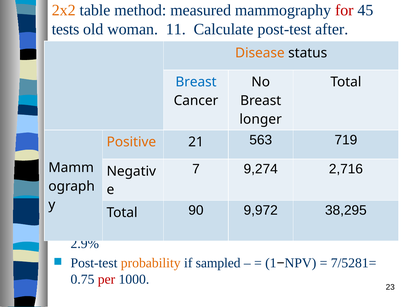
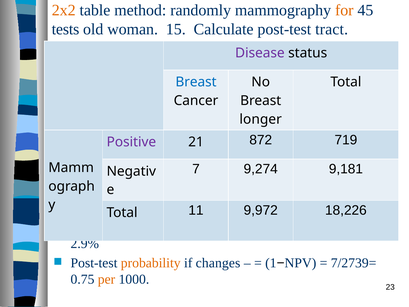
measured: measured -> randomly
for colour: red -> orange
11: 11 -> 15
after: after -> tract
Disease colour: orange -> purple
Positive colour: orange -> purple
563: 563 -> 872
2,716: 2,716 -> 9,181
90: 90 -> 11
38,295: 38,295 -> 18,226
sampled: sampled -> changes
7/5281=: 7/5281= -> 7/2739=
per colour: red -> orange
